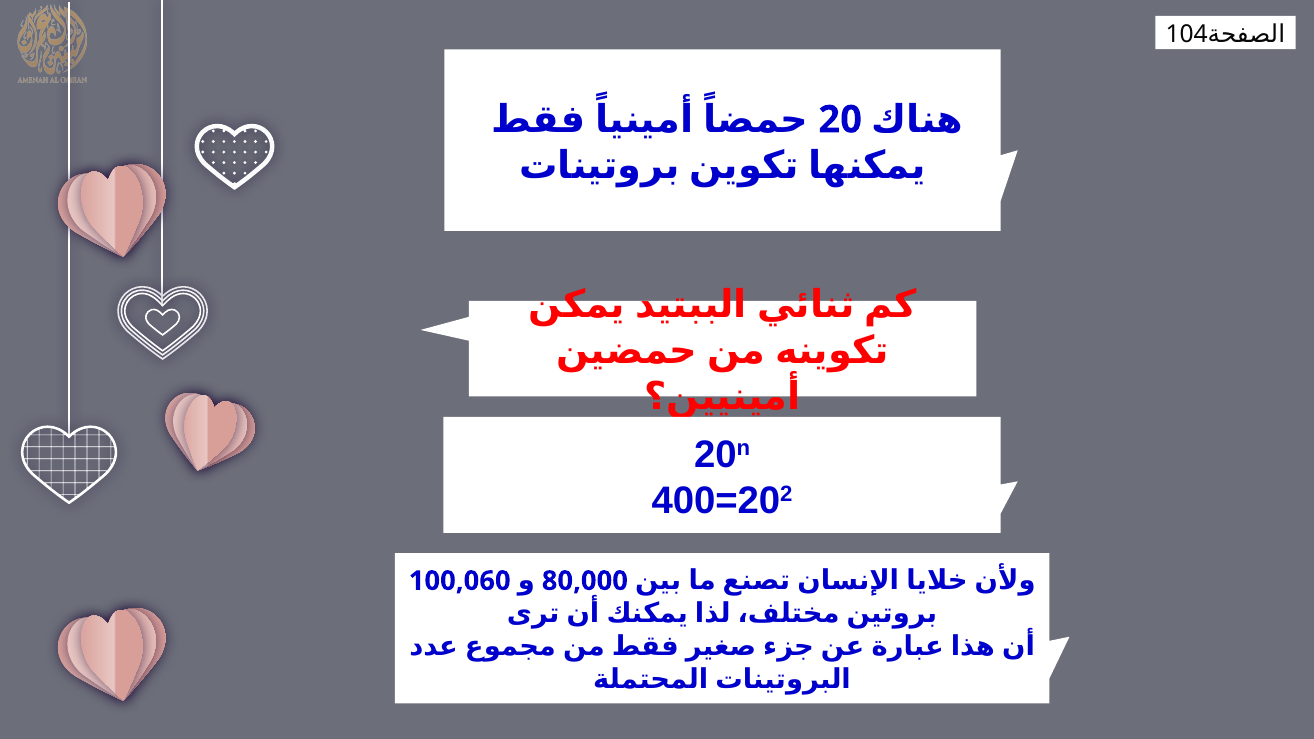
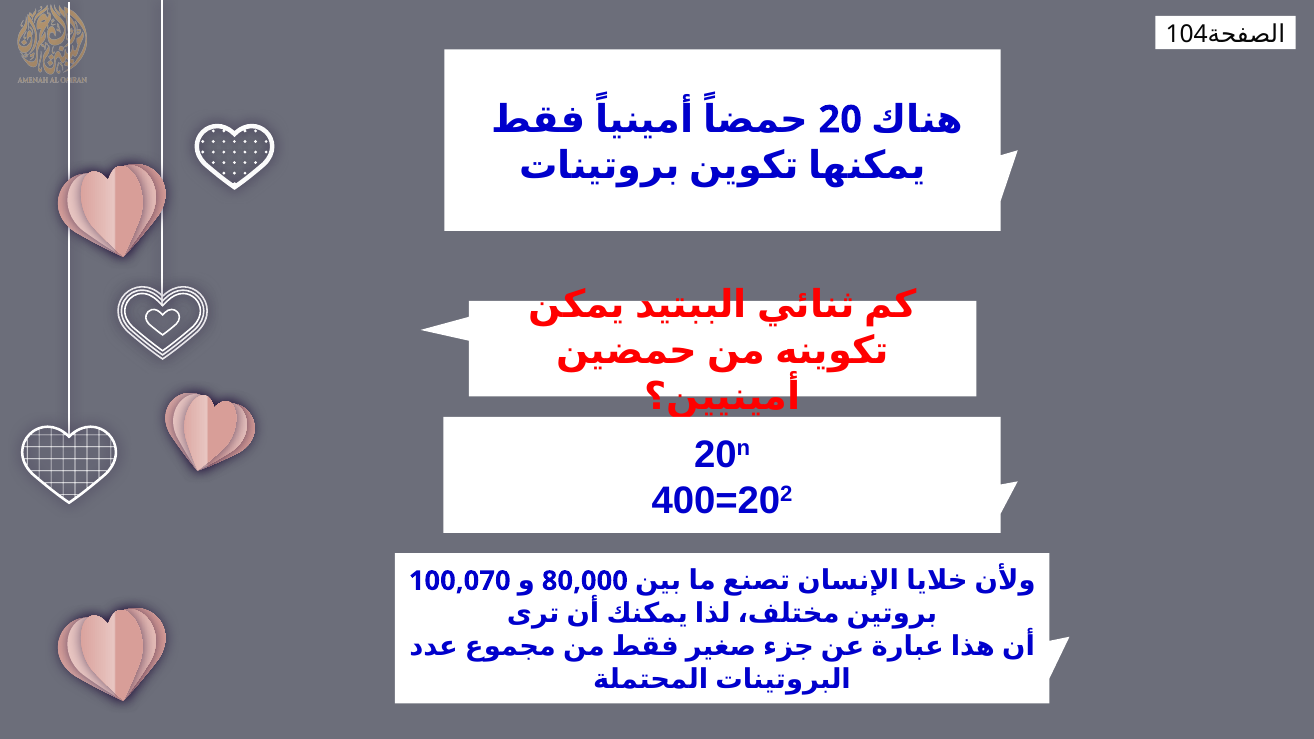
100,060: 100,060 -> 100,070
